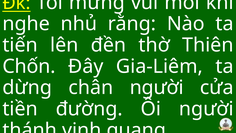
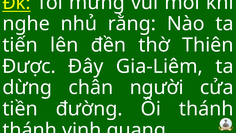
Chốn: Chốn -> Được
Ôi người: người -> thánh
